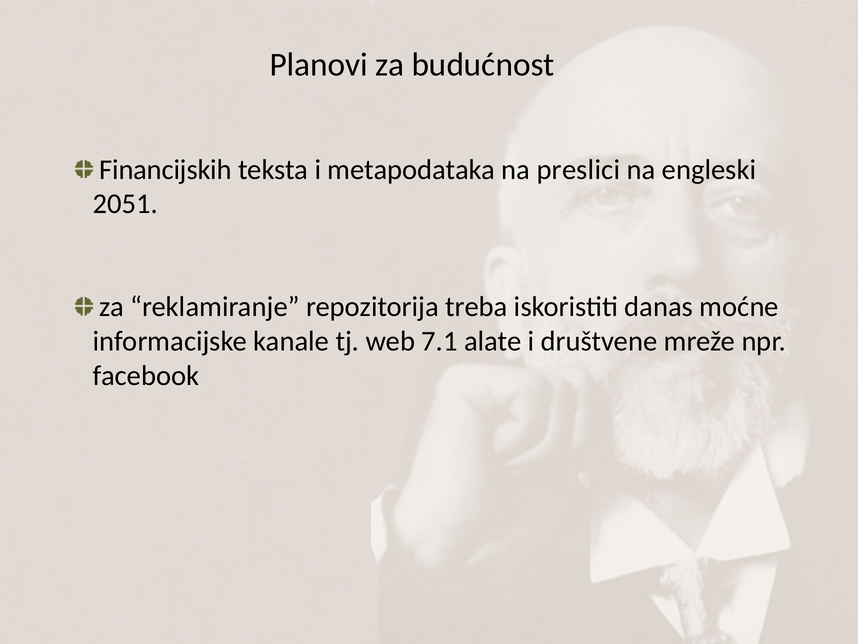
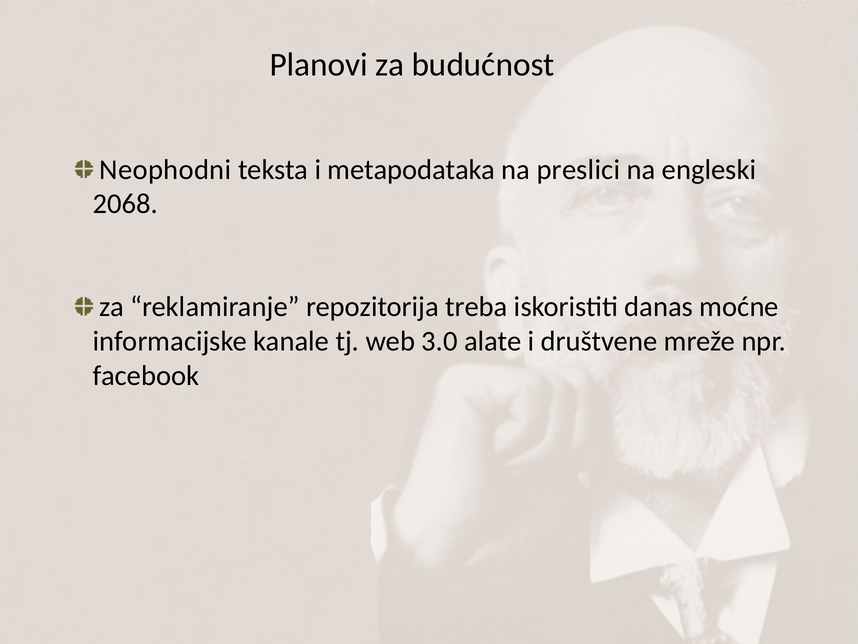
Financijskih: Financijskih -> Neophodni
2051: 2051 -> 2068
7.1: 7.1 -> 3.0
